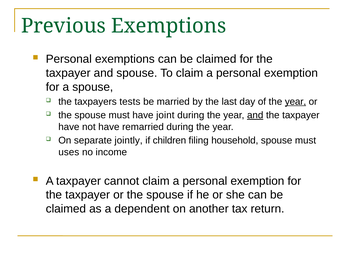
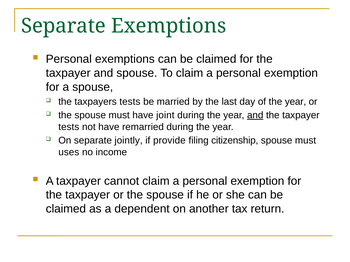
Previous at (63, 26): Previous -> Separate
year at (296, 102) underline: present -> none
have at (69, 127): have -> tests
children: children -> provide
household: household -> citizenship
